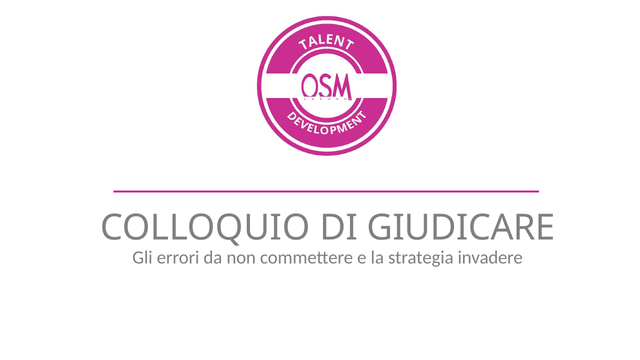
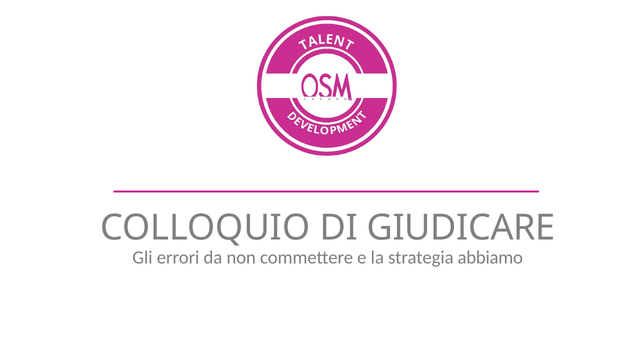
invadere: invadere -> abbiamo
